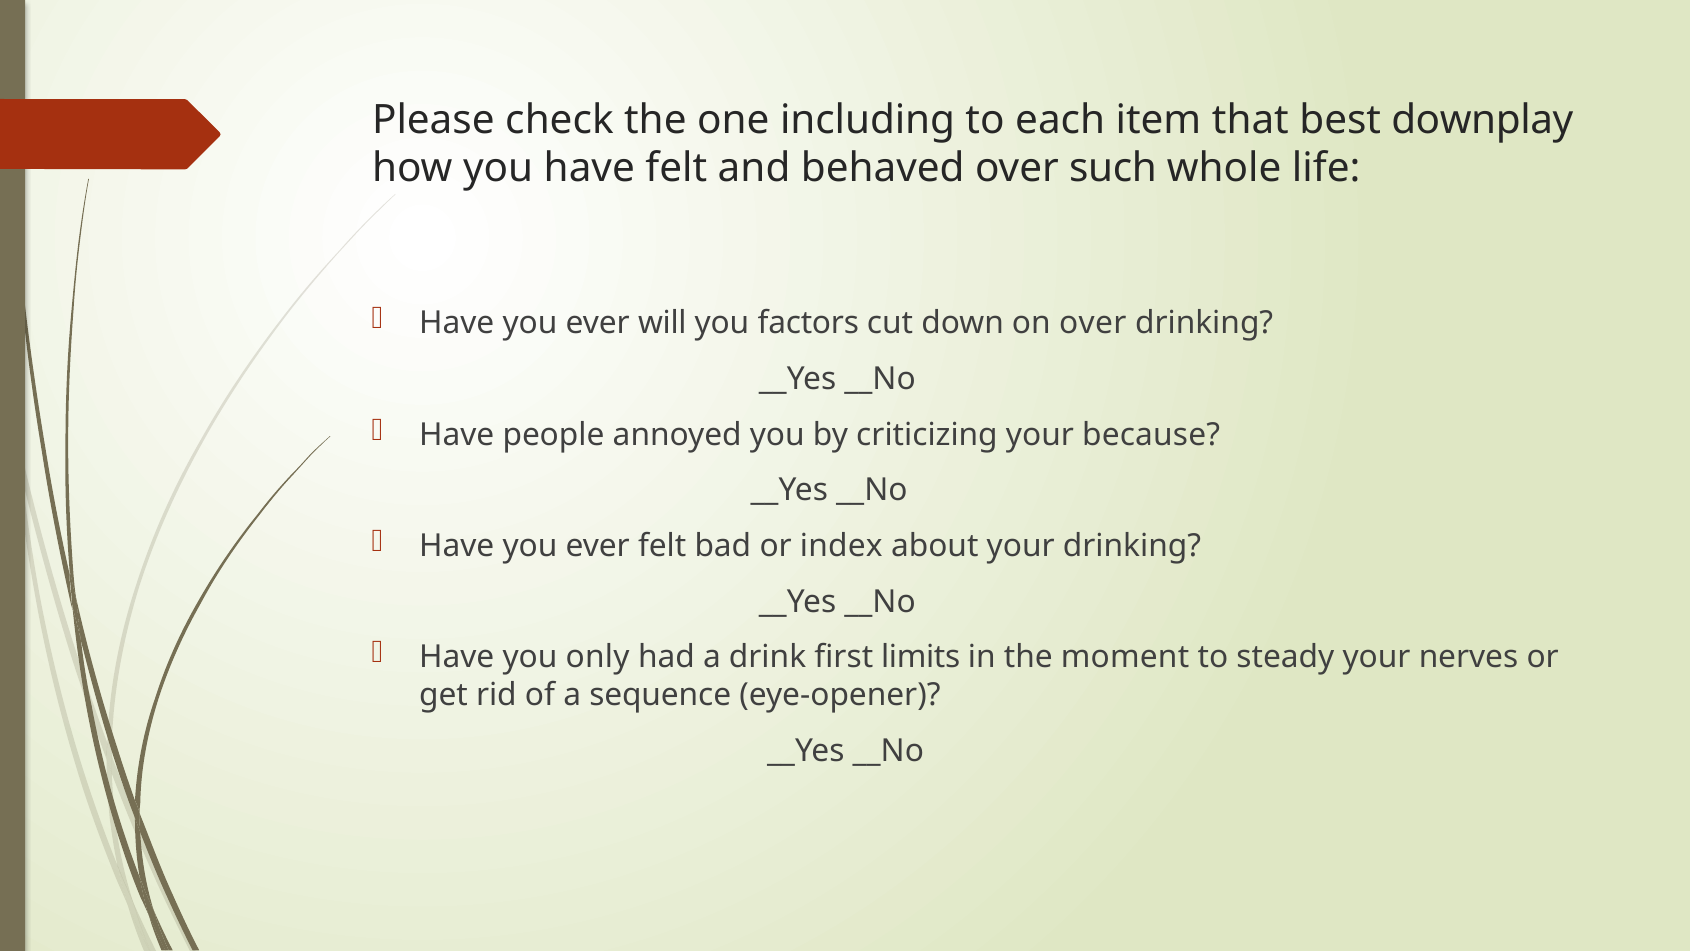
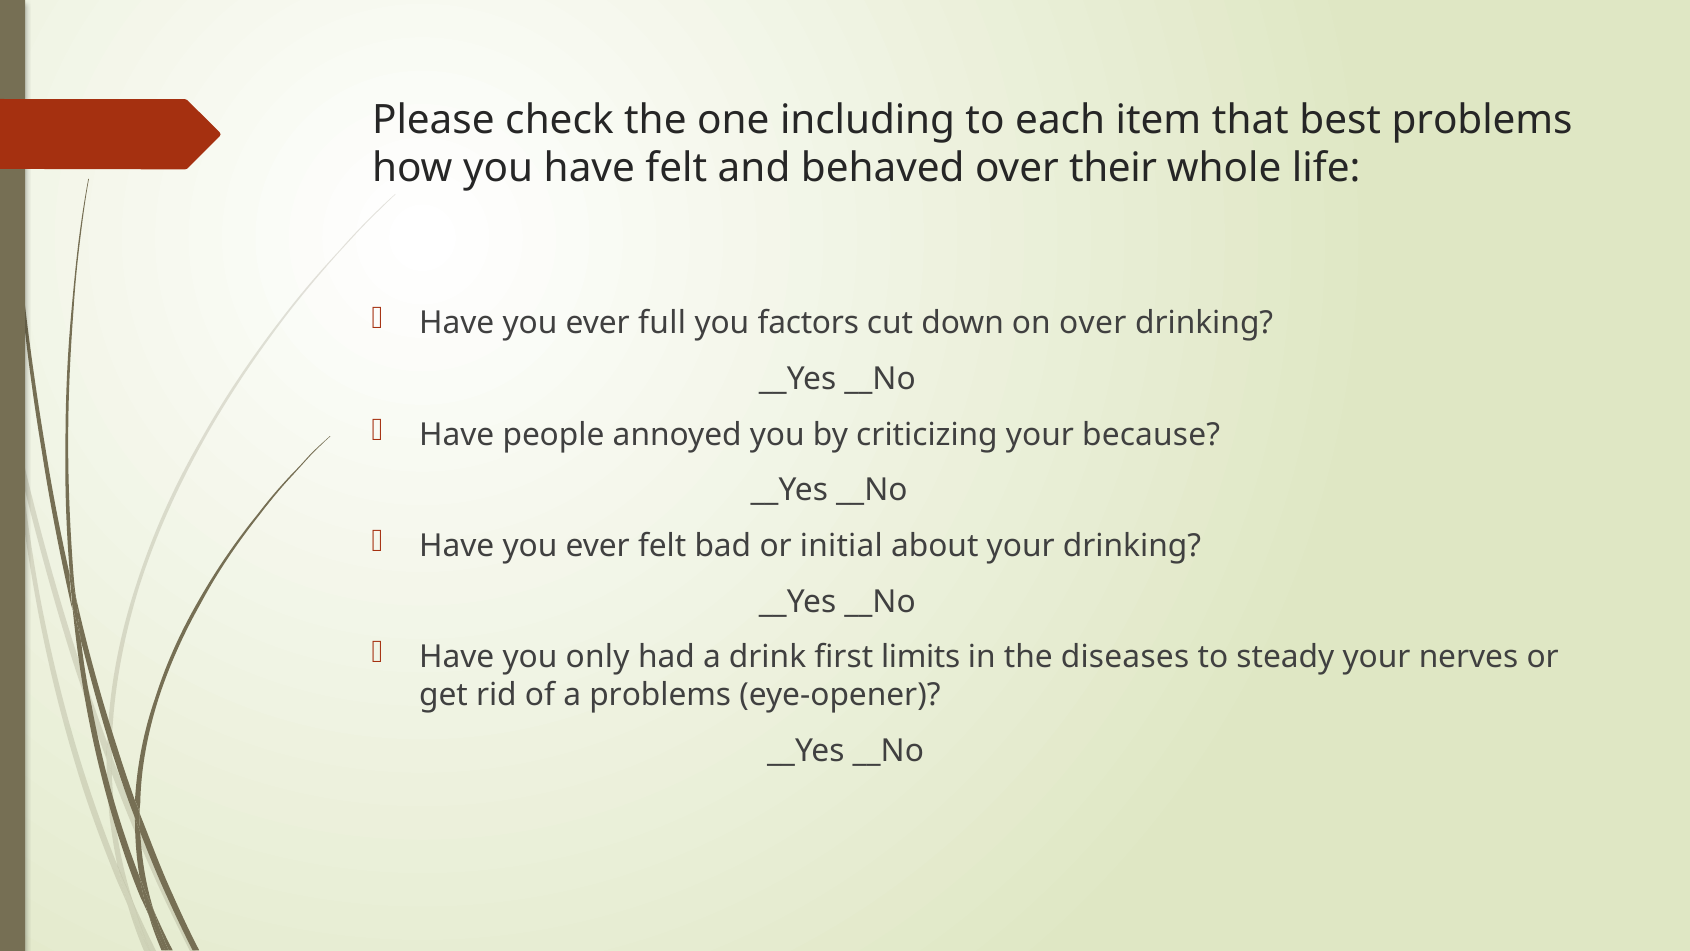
best downplay: downplay -> problems
such: such -> their
will: will -> full
index: index -> initial
moment: moment -> diseases
a sequence: sequence -> problems
